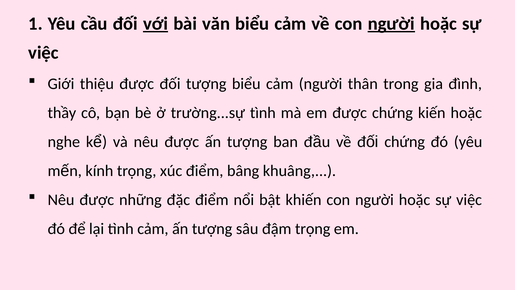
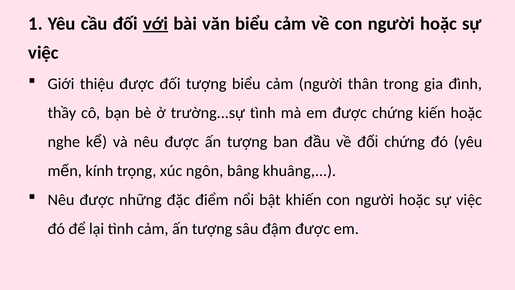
người at (391, 24) underline: present -> none
xúc điểm: điểm -> ngôn
đậm trọng: trọng -> được
